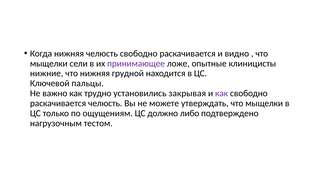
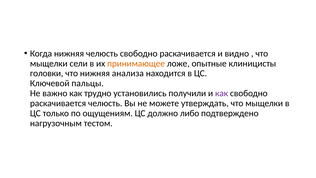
принимающее colour: purple -> orange
нижние: нижние -> головки
грудной: грудной -> анализа
закрывая: закрывая -> получили
